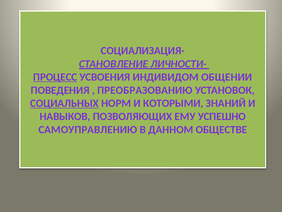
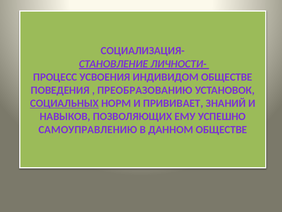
ПРОЦЕСС underline: present -> none
ИНДИВИДОМ ОБЩЕНИИ: ОБЩЕНИИ -> ОБЩЕСТВЕ
КОТОРЫМИ: КОТОРЫМИ -> ПРИВИВАЕТ
